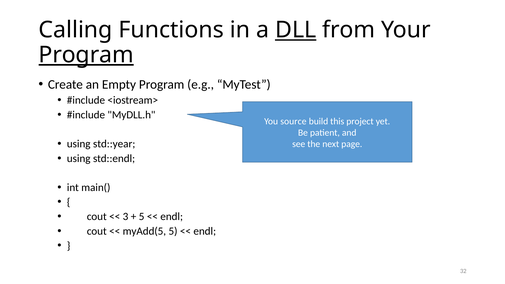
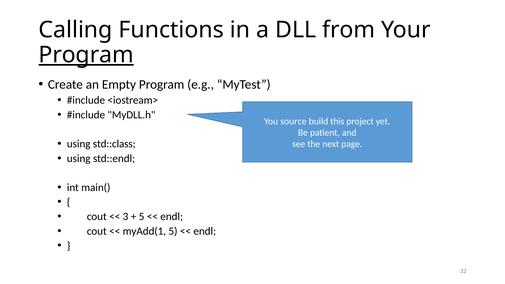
DLL underline: present -> none
std::year: std::year -> std::class
myAdd(5: myAdd(5 -> myAdd(1
